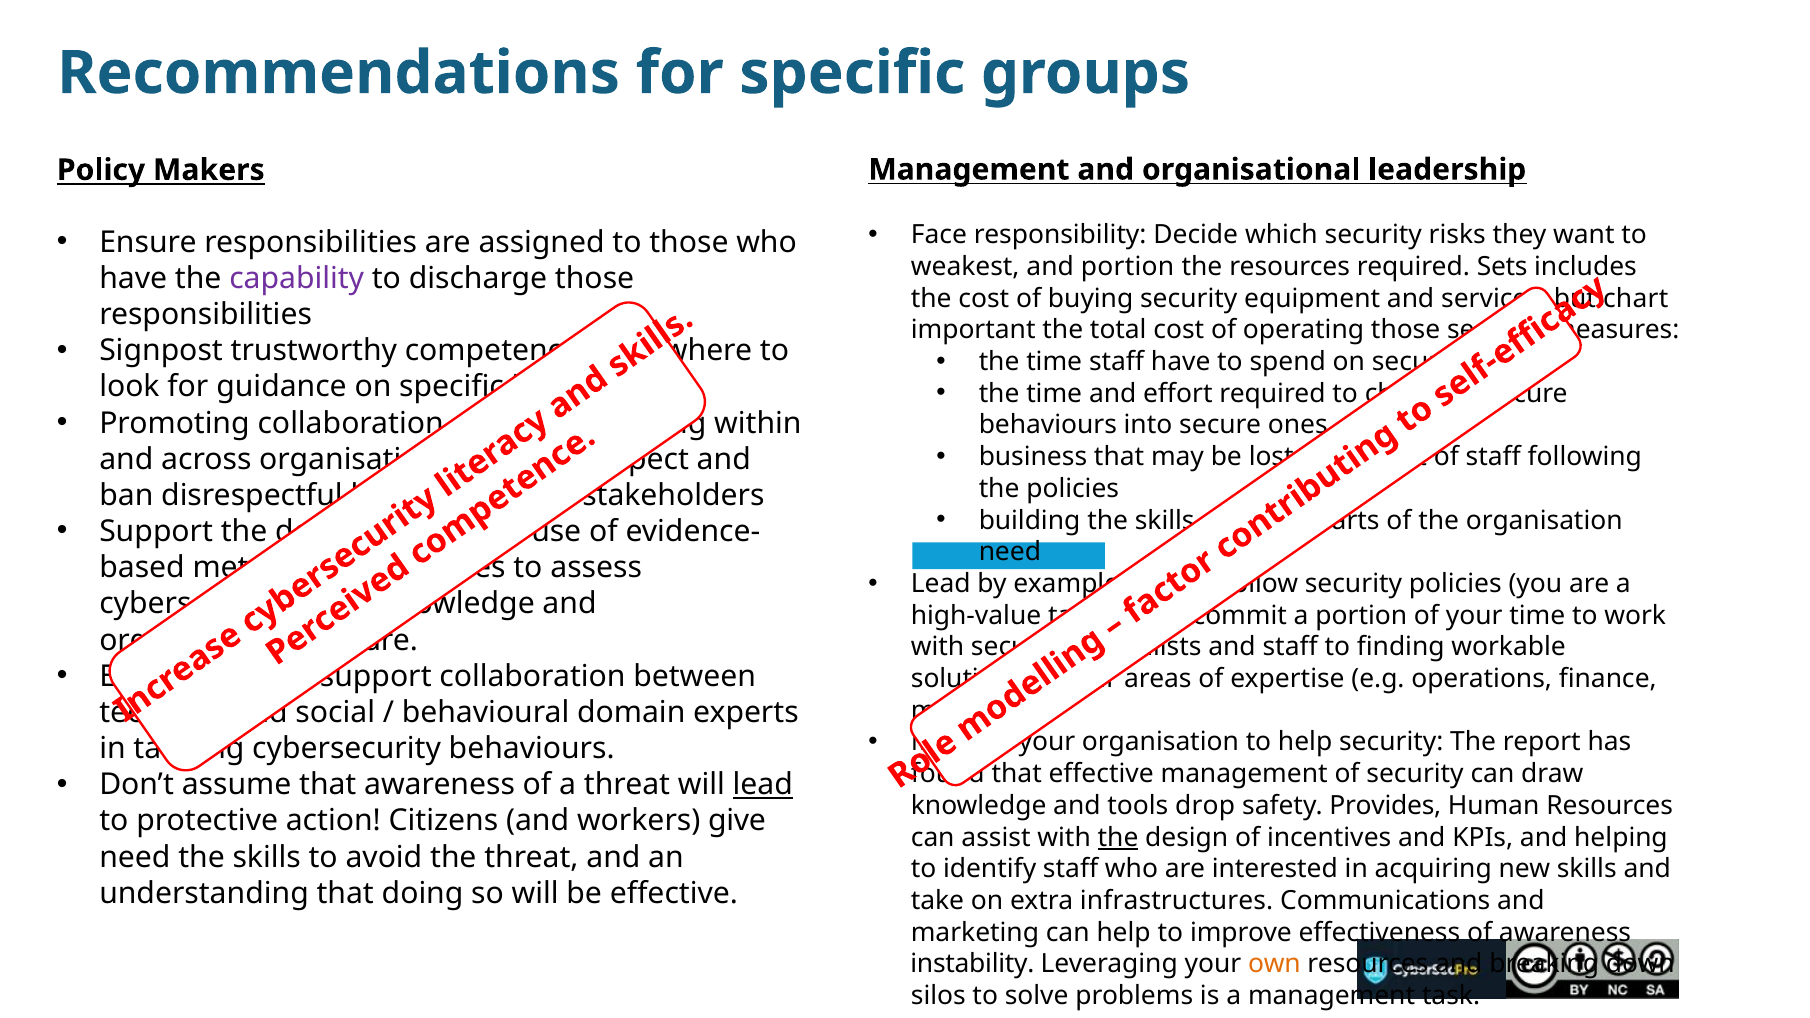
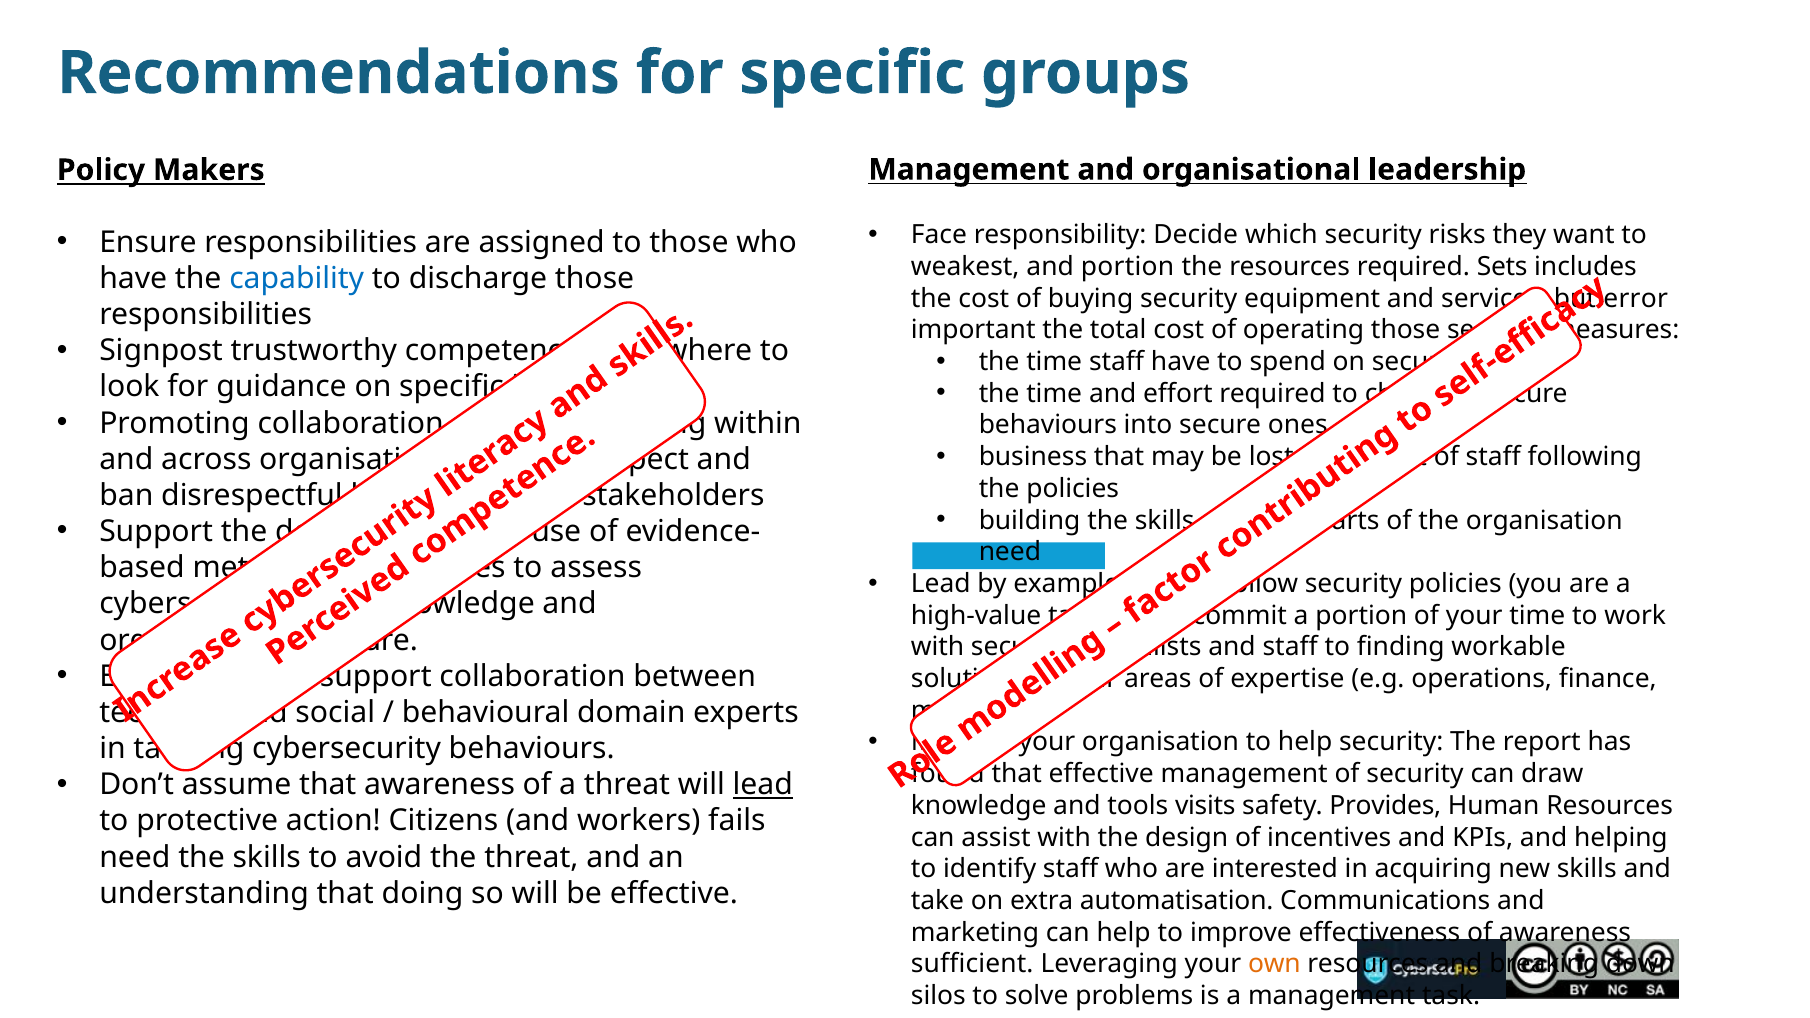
capability colour: purple -> blue
chart: chart -> error
drop: drop -> visits
give: give -> fails
the at (1118, 837) underline: present -> none
infrastructures: infrastructures -> automatisation
instability: instability -> sufficient
